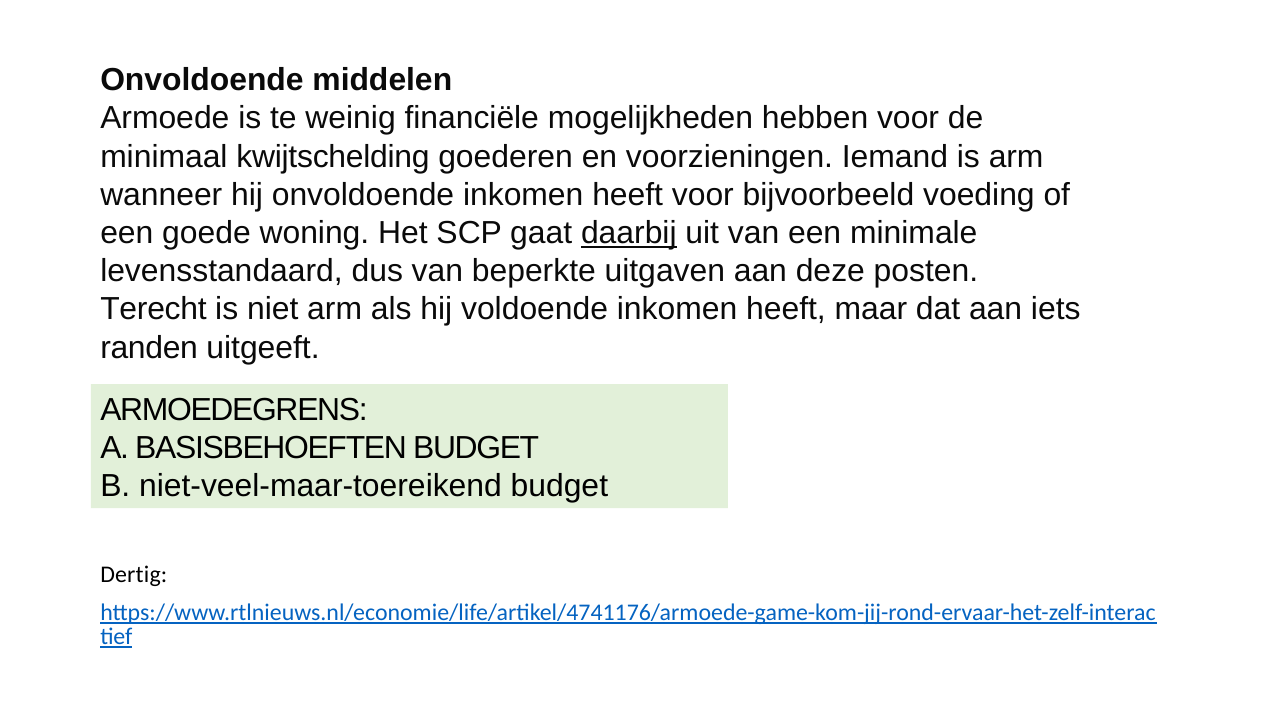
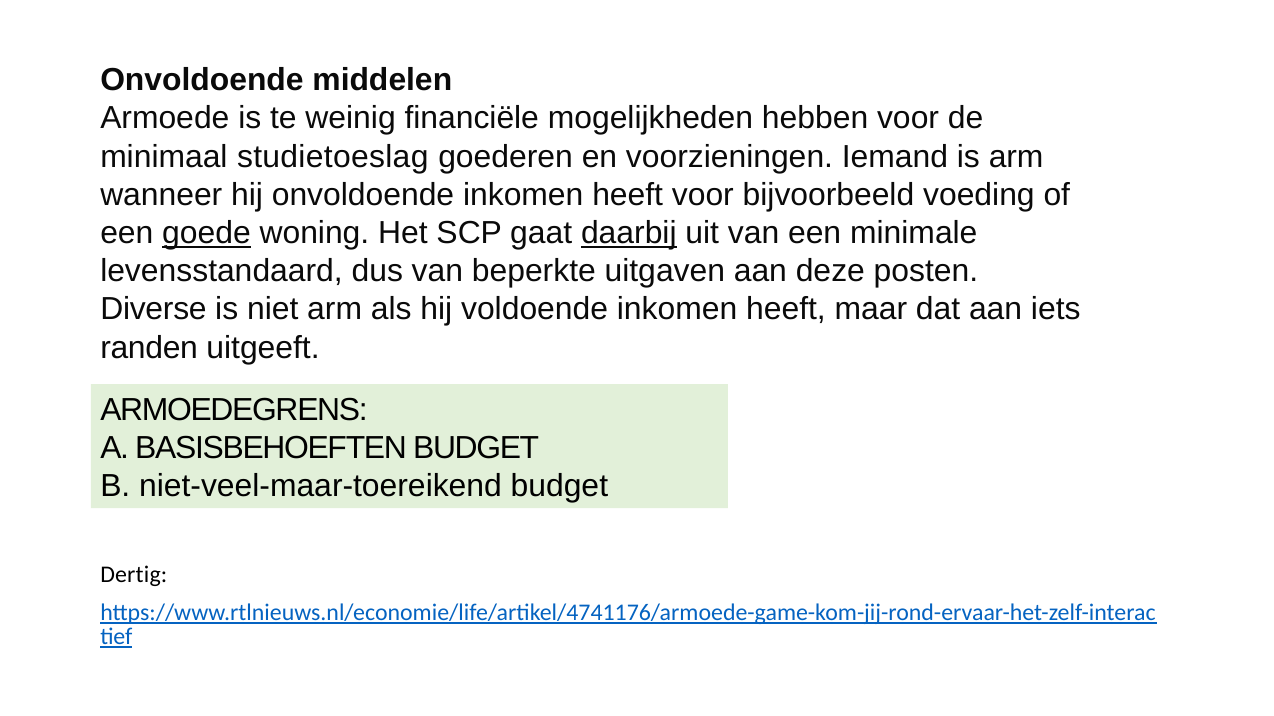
kwijtschelding: kwijtschelding -> studietoeslag
goede underline: none -> present
Terecht: Terecht -> Diverse
